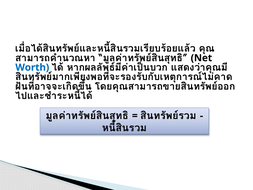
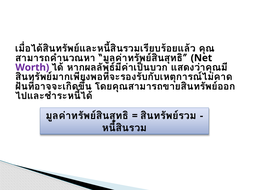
Worth colour: blue -> purple
